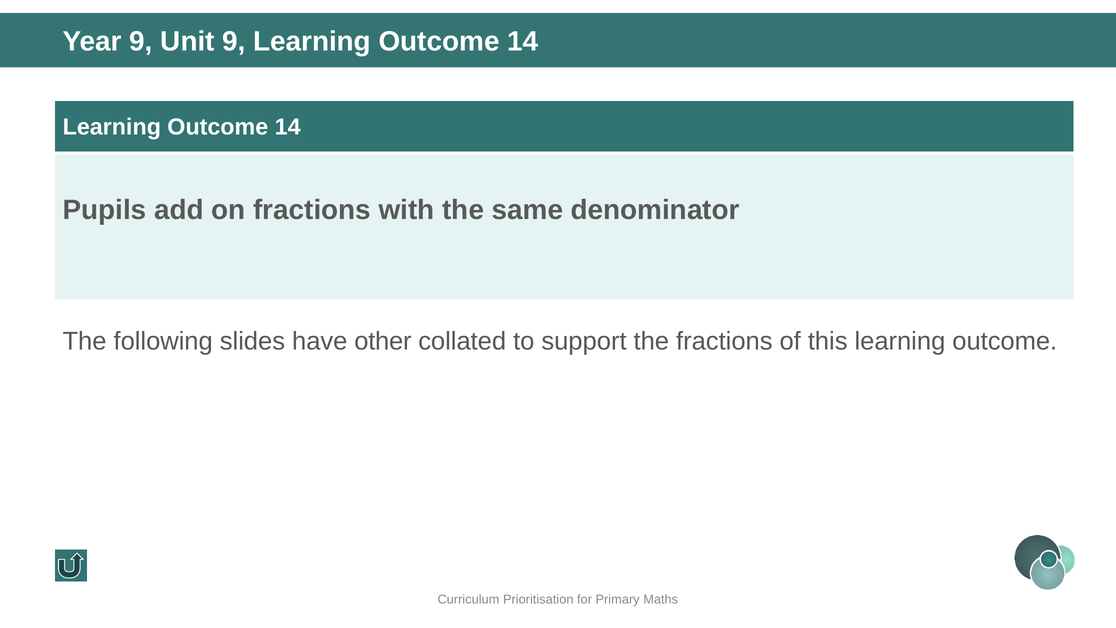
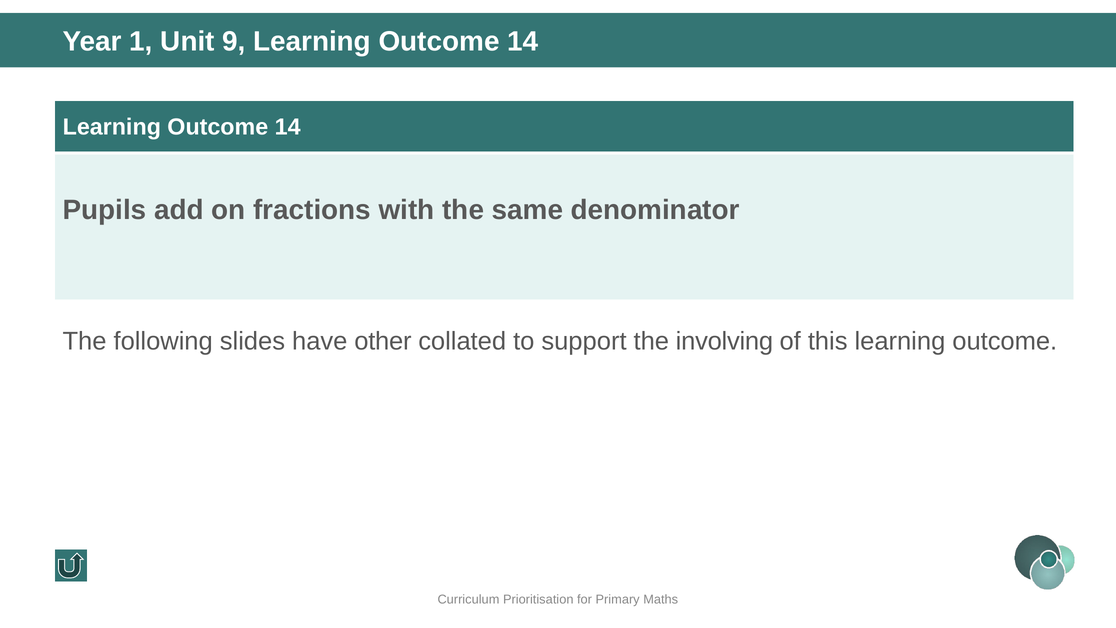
Year 9: 9 -> 1
the fractions: fractions -> involving
